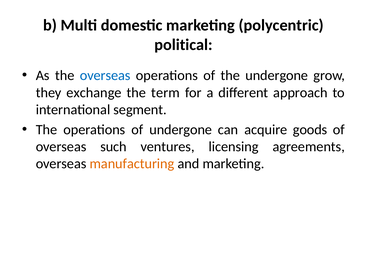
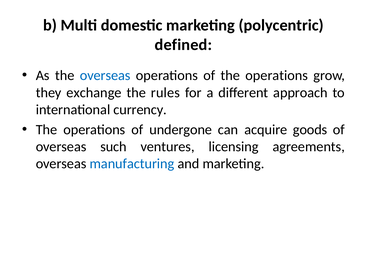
political: political -> defined
of the undergone: undergone -> operations
term: term -> rules
segment: segment -> currency
manufacturing colour: orange -> blue
